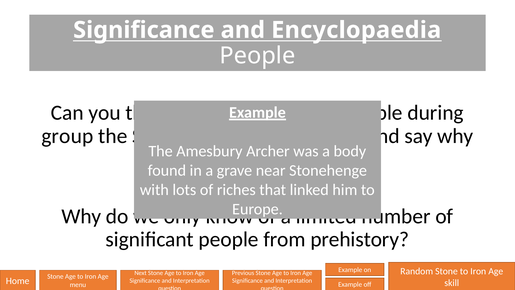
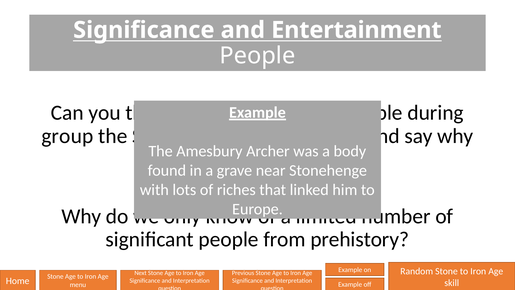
Encyclopaedia: Encyclopaedia -> Entertainment
